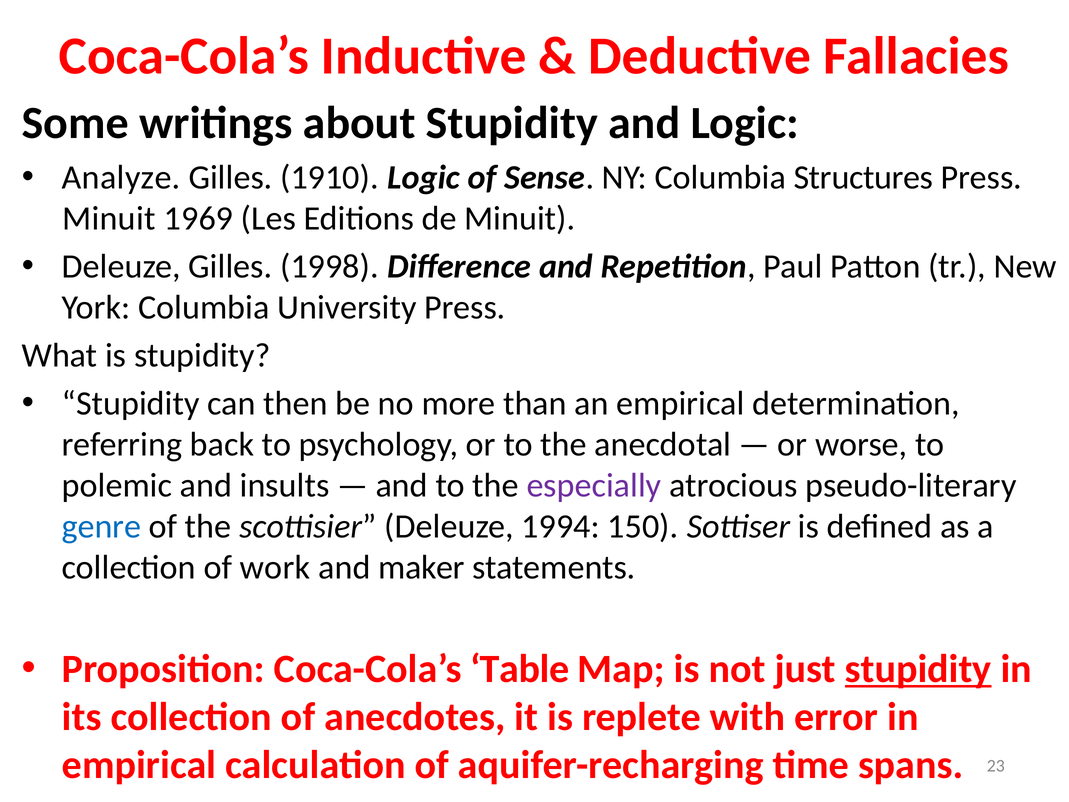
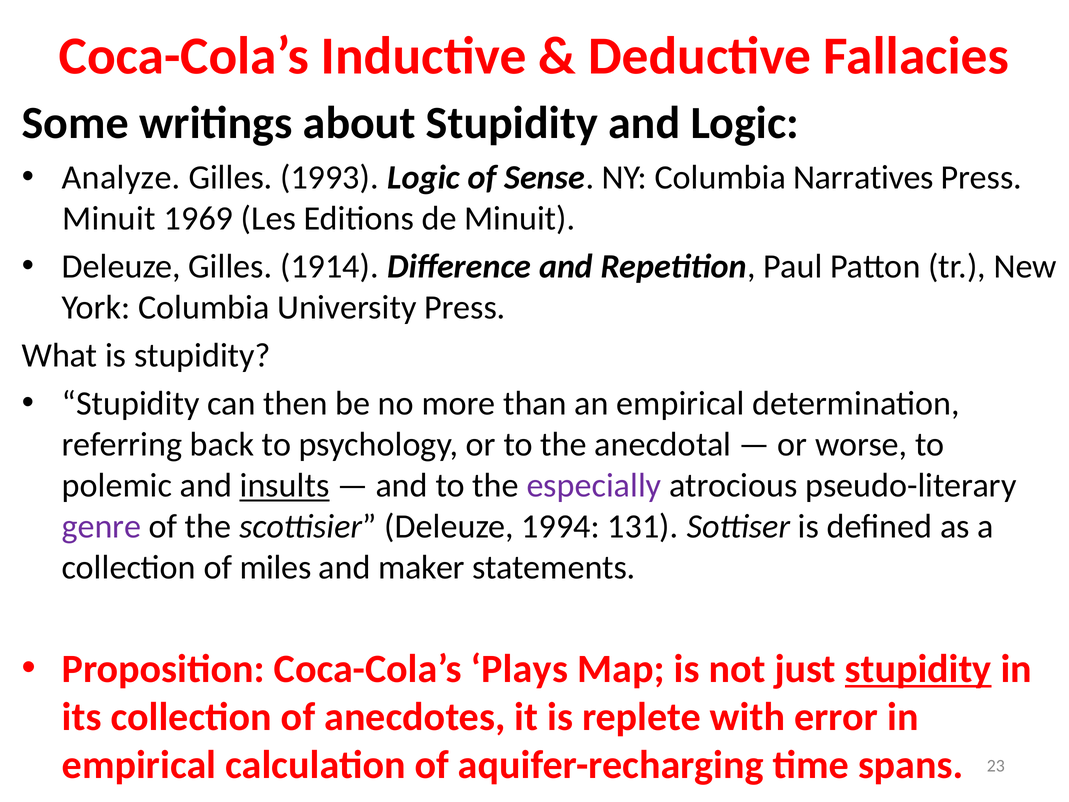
1910: 1910 -> 1993
Structures: Structures -> Narratives
1998: 1998 -> 1914
insults underline: none -> present
genre colour: blue -> purple
150: 150 -> 131
work: work -> miles
Table: Table -> Plays
